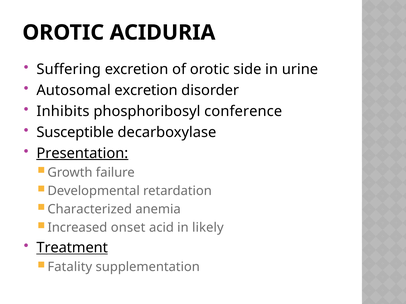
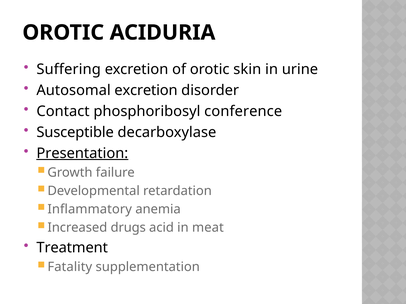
side: side -> skin
Inhibits: Inhibits -> Contact
Characterized: Characterized -> Inflammatory
onset: onset -> drugs
likely: likely -> meat
Treatment underline: present -> none
